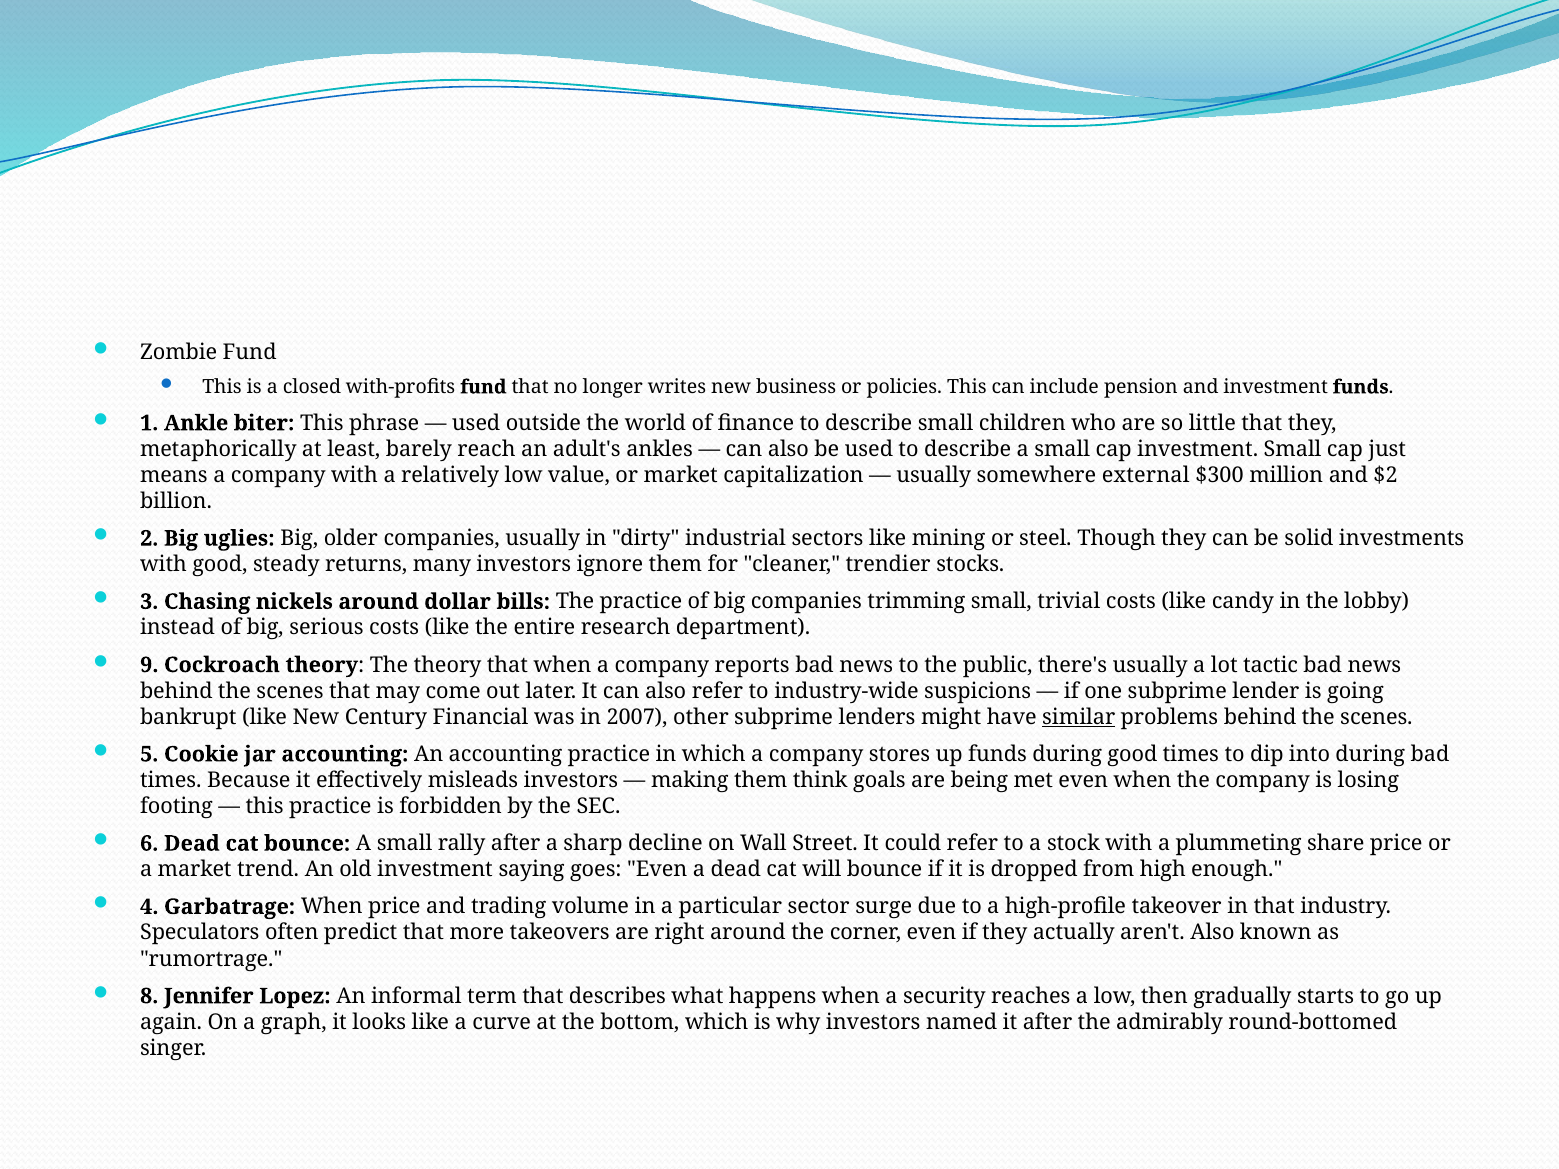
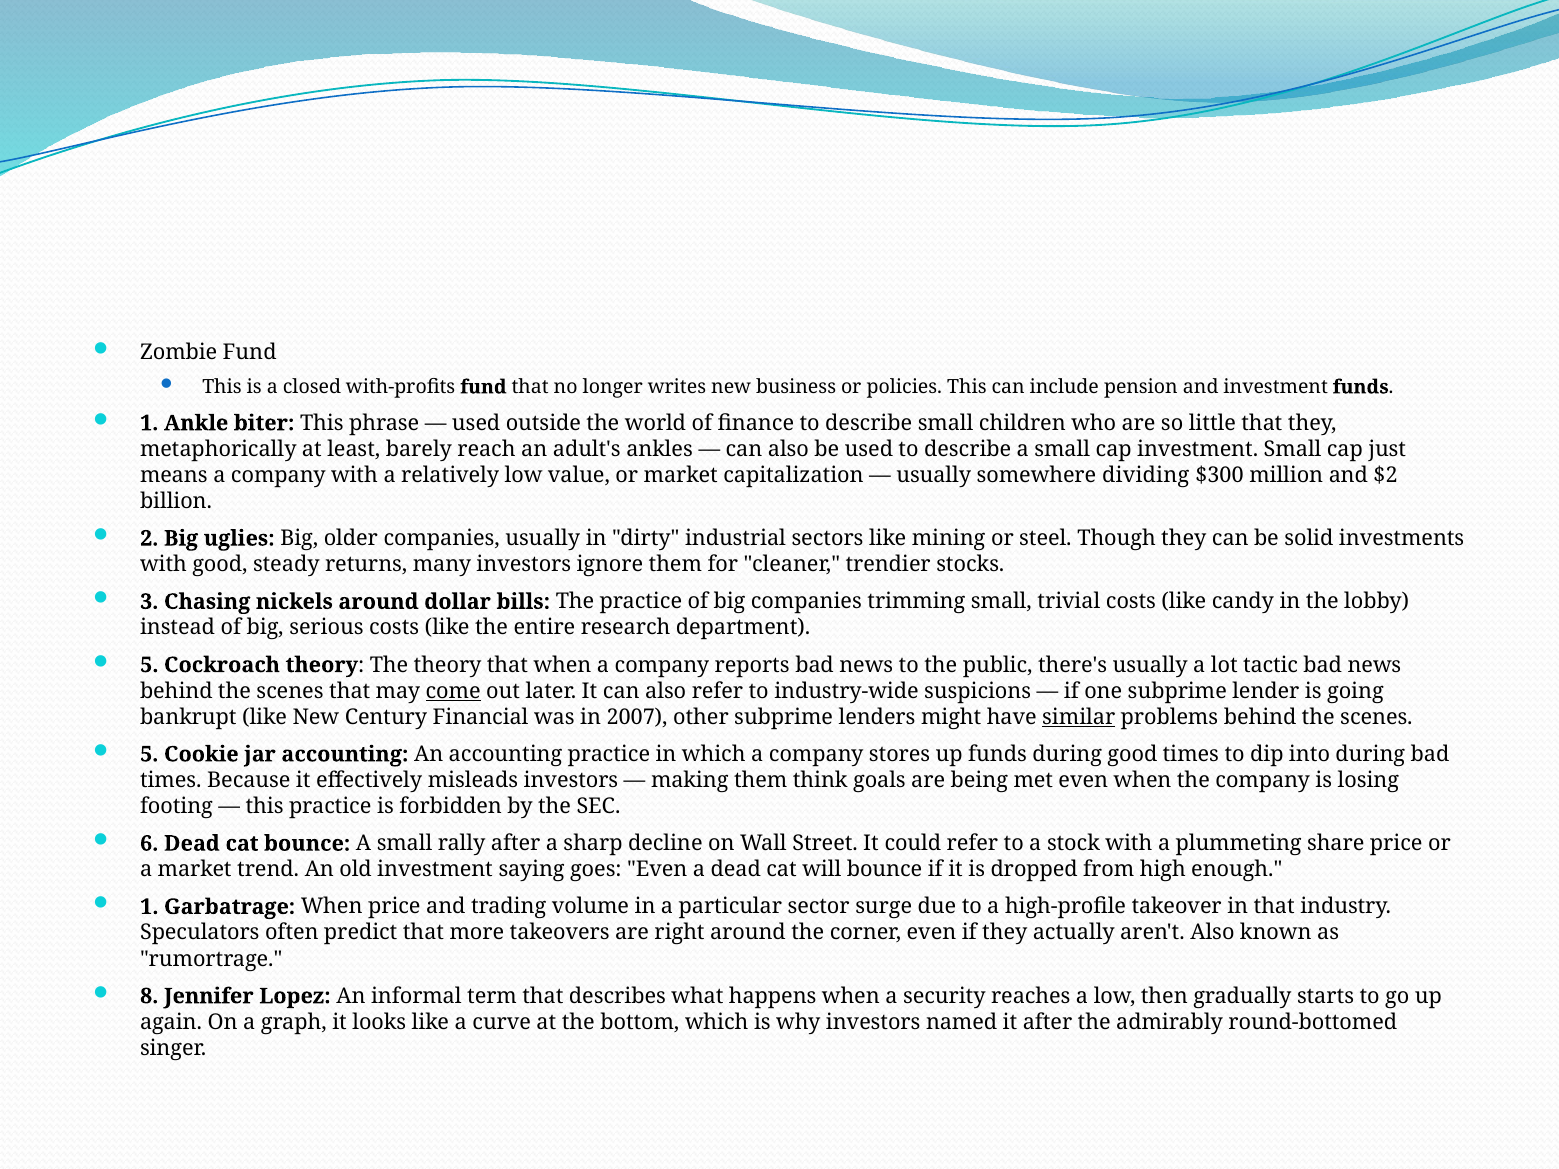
external: external -> dividing
9 at (149, 665): 9 -> 5
come underline: none -> present
4 at (149, 907): 4 -> 1
